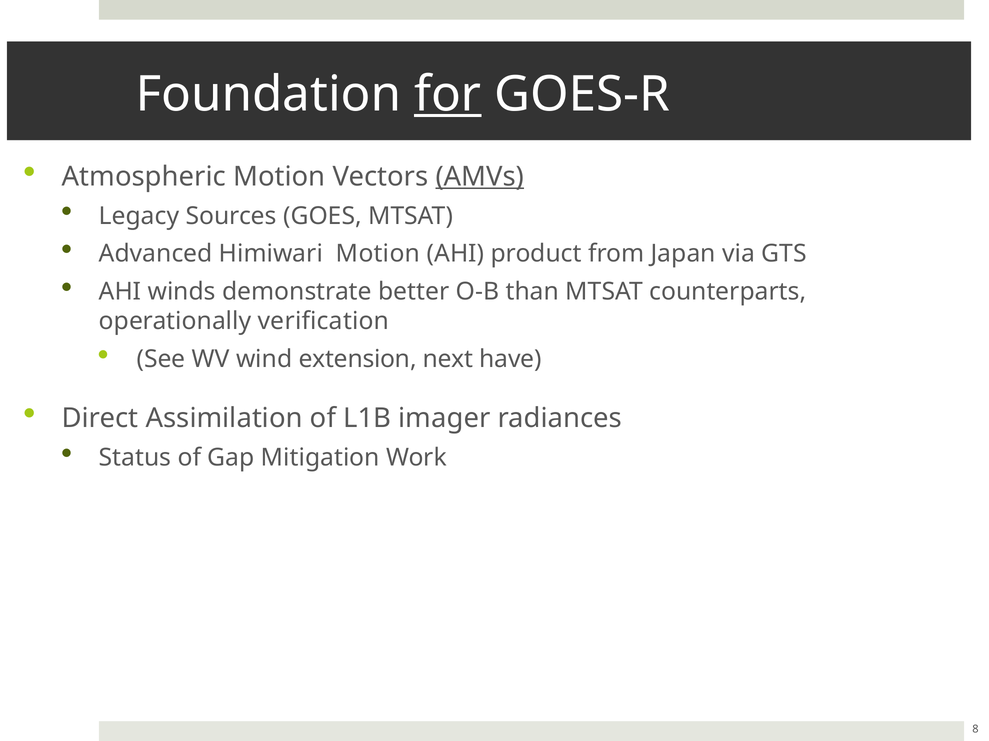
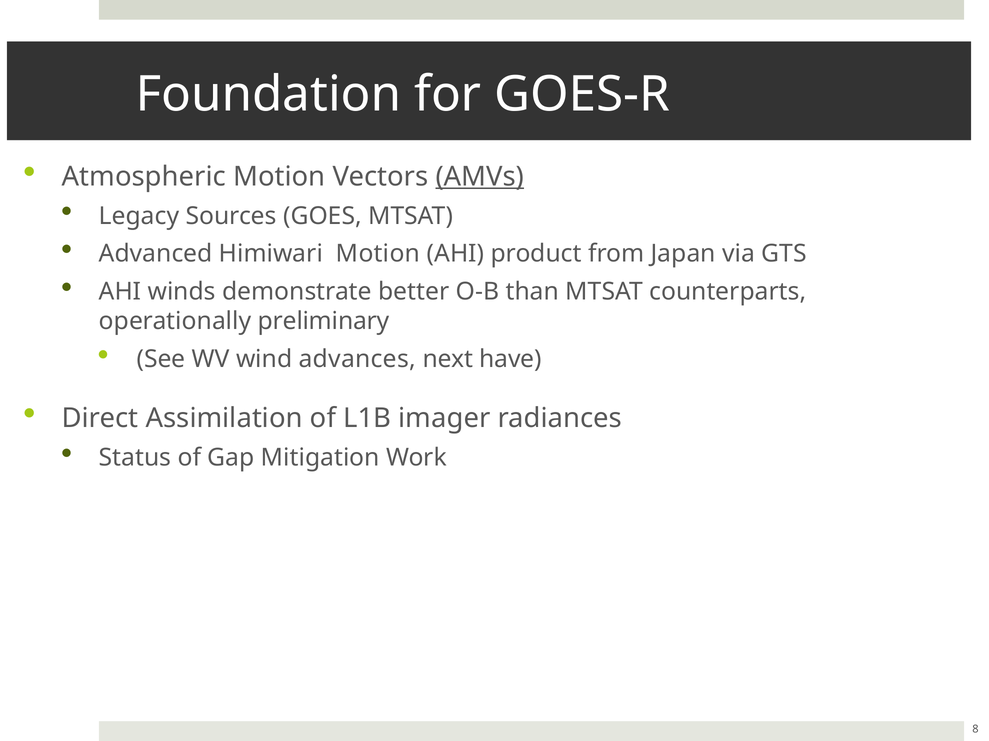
for underline: present -> none
verification: verification -> preliminary
extension: extension -> advances
